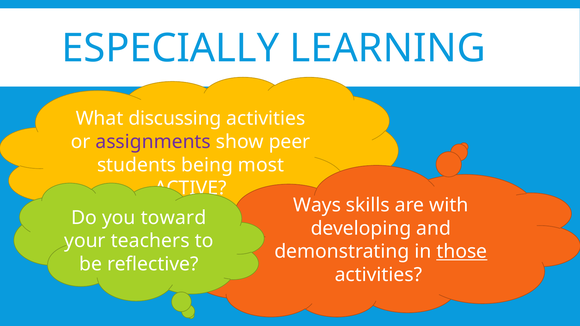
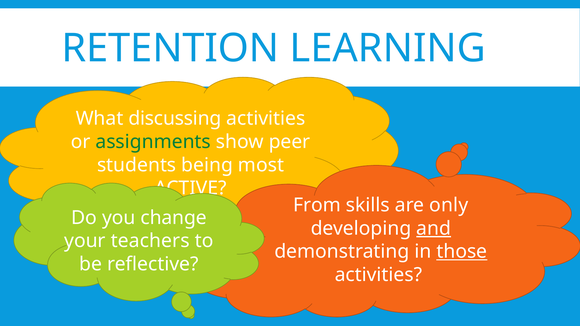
ESPECIALLY: ESPECIALLY -> RETENTION
assignments colour: purple -> green
Ways: Ways -> From
with: with -> only
toward: toward -> change
and underline: none -> present
